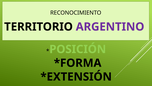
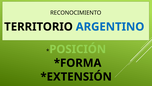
ARGENTINO colour: purple -> blue
